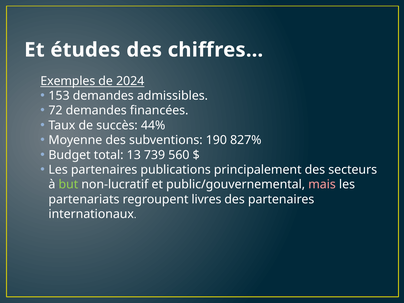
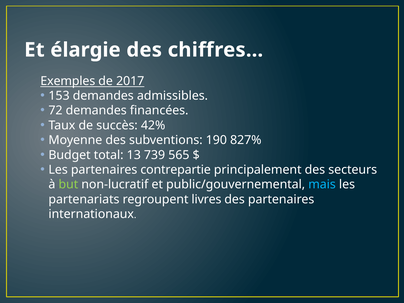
études: études -> élargie
2024: 2024 -> 2017
44%: 44% -> 42%
560: 560 -> 565
publications: publications -> contrepartie
mais colour: pink -> light blue
